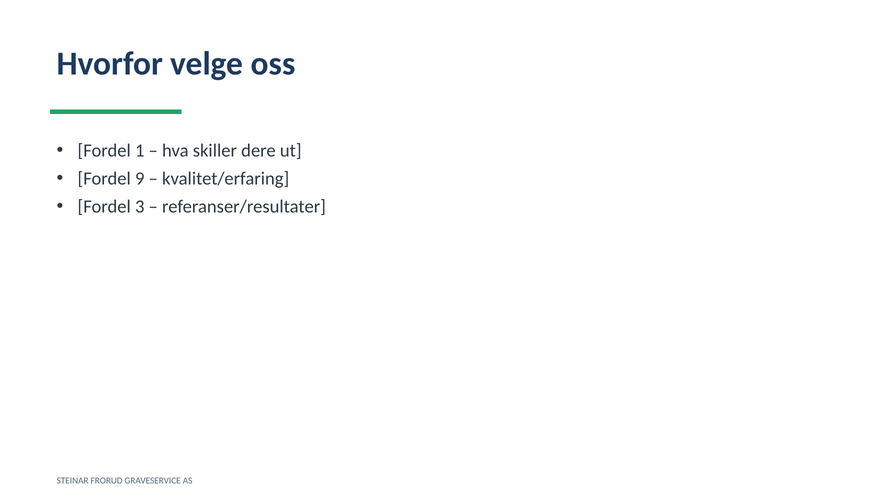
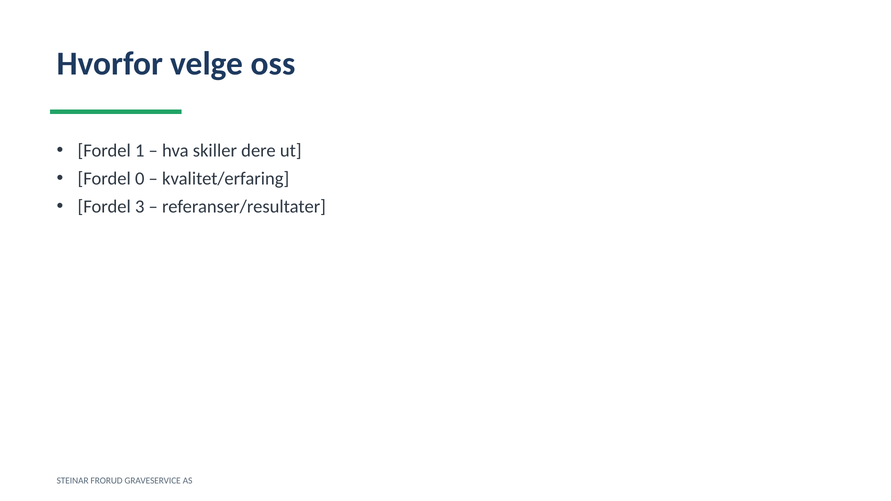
9: 9 -> 0
